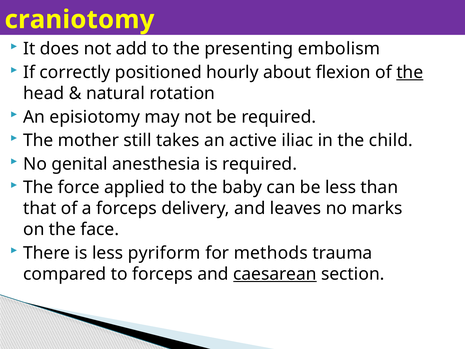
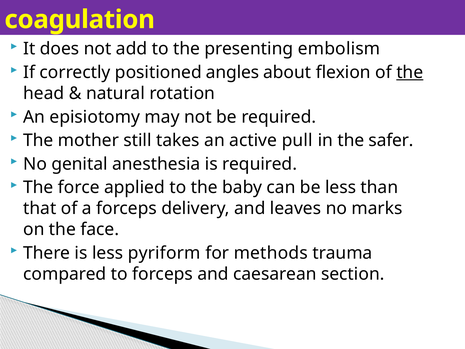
craniotomy: craniotomy -> coagulation
hourly: hourly -> angles
iliac: iliac -> pull
child: child -> safer
caesarean underline: present -> none
